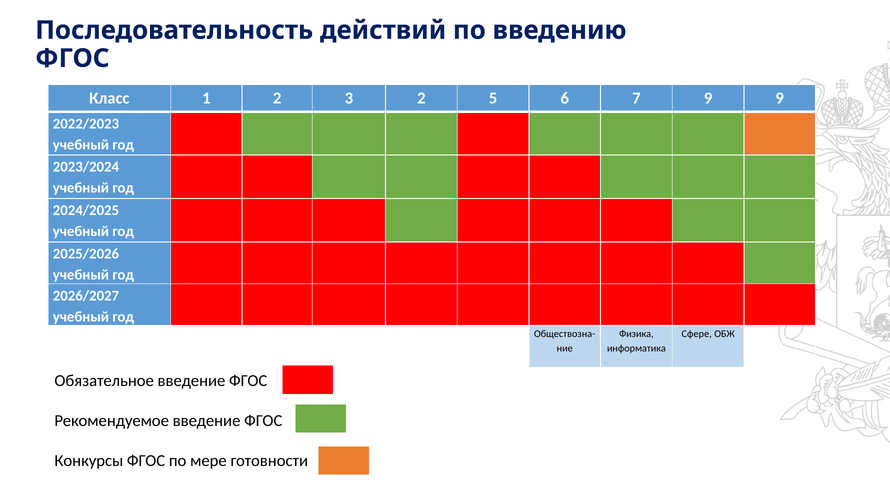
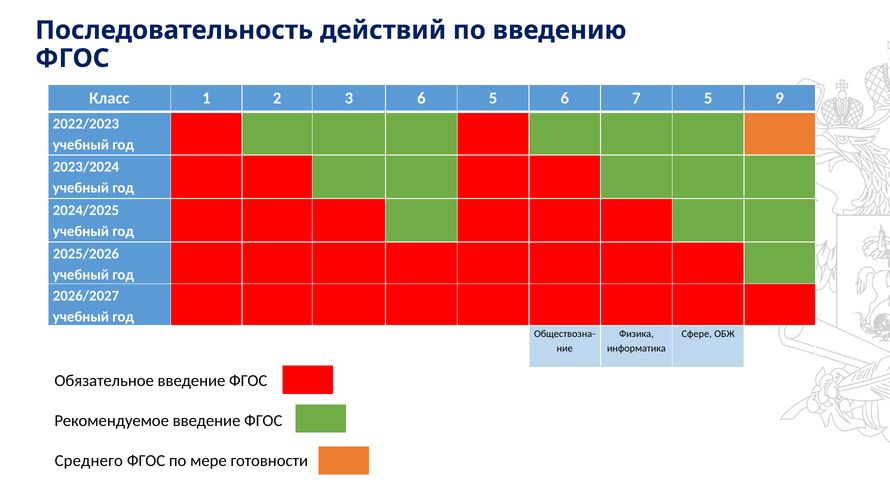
3 2: 2 -> 6
7 9: 9 -> 5
Конкурсы: Конкурсы -> Среднего
